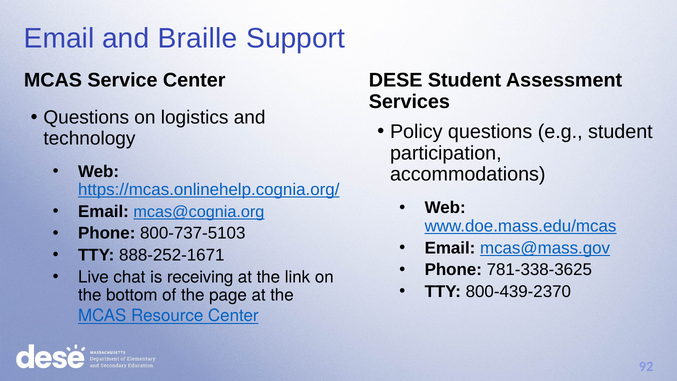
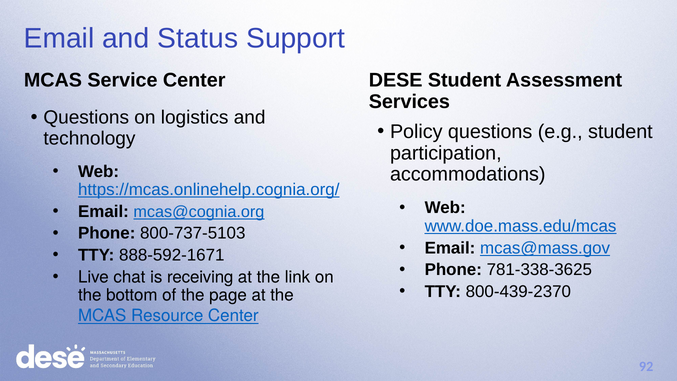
Braille: Braille -> Status
888-252-1671: 888-252-1671 -> 888-592-1671
